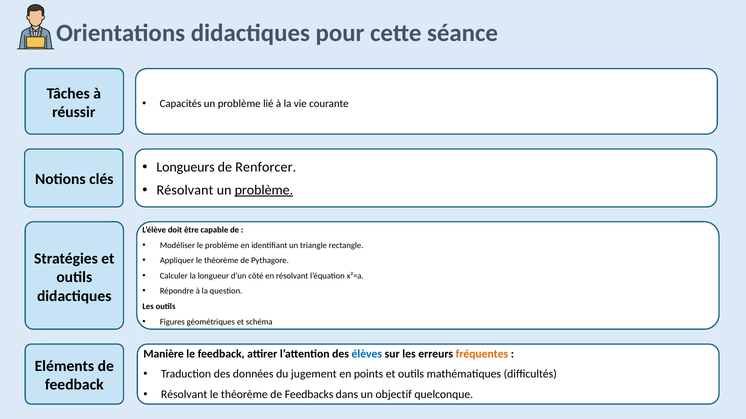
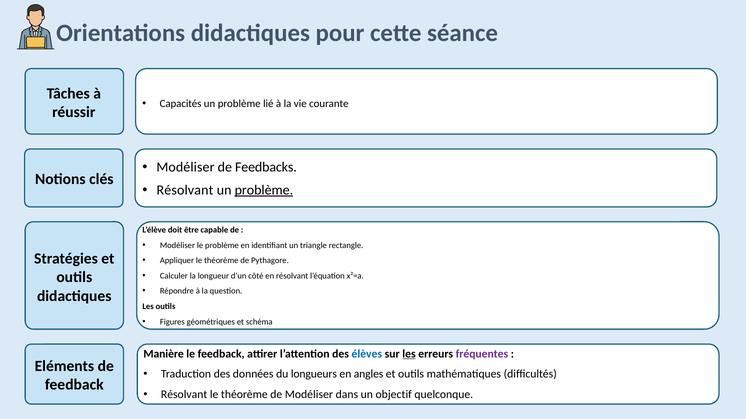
Longueurs at (186, 167): Longueurs -> Modéliser
Renforcer: Renforcer -> Feedbacks
les at (409, 354) underline: none -> present
fréquentes colour: orange -> purple
jugement: jugement -> longueurs
points: points -> angles
de Feedbacks: Feedbacks -> Modéliser
